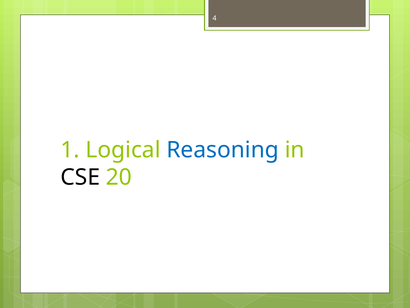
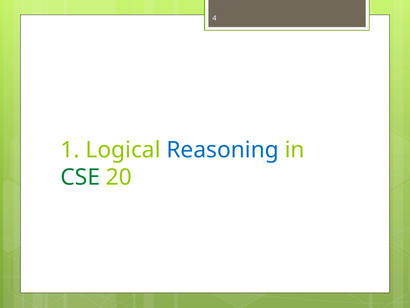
CSE colour: black -> green
